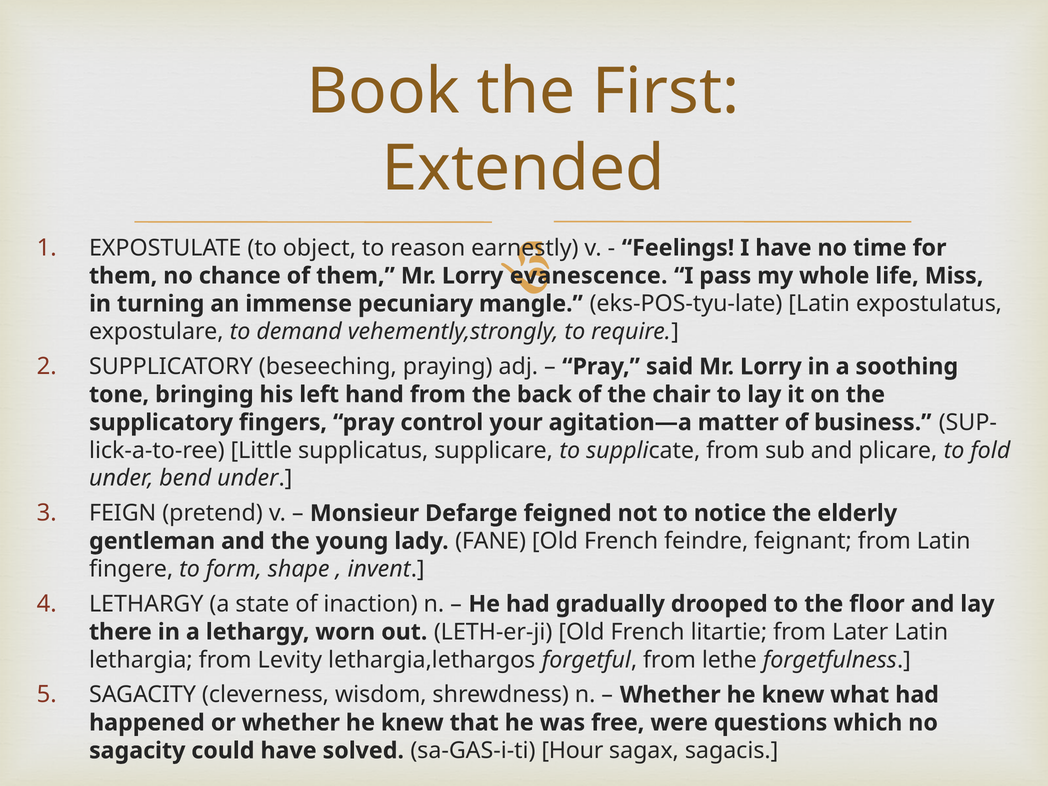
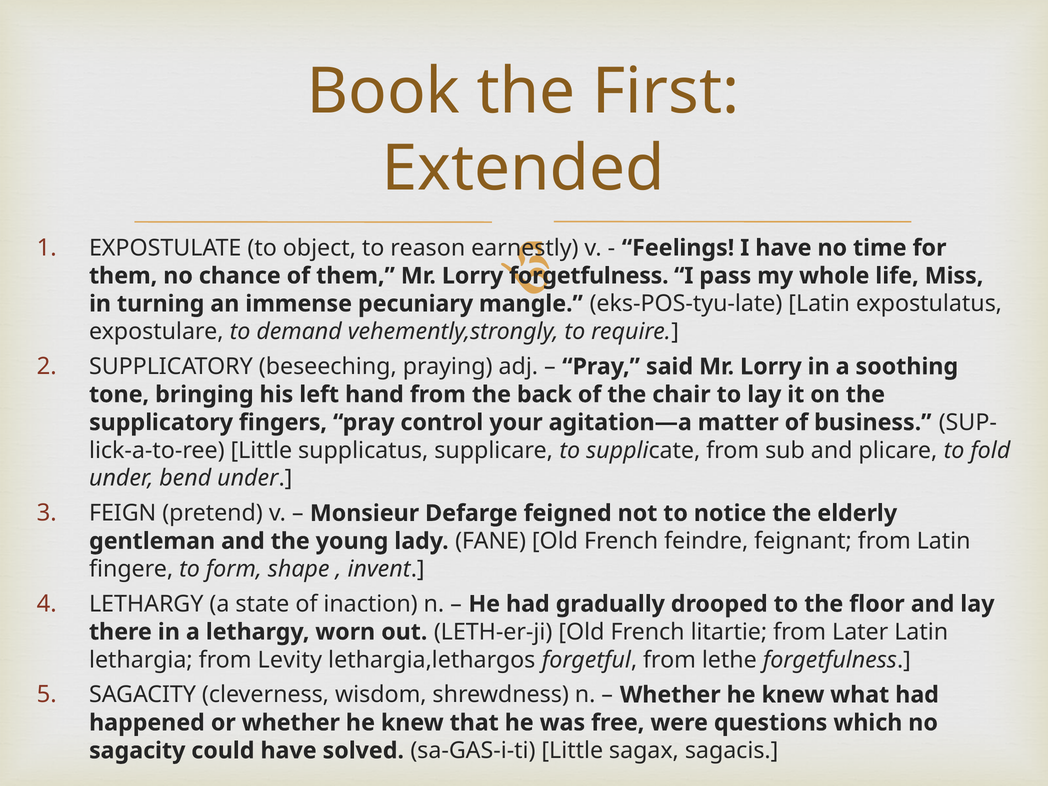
Lorry evanescence: evanescence -> forgetfulness
sa-GAS-i-ti Hour: Hour -> Little
